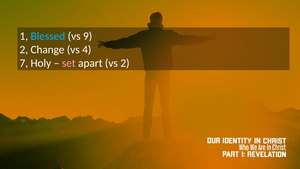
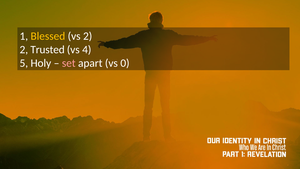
Blessed colour: light blue -> yellow
vs 9: 9 -> 2
Change: Change -> Trusted
7: 7 -> 5
vs 2: 2 -> 0
